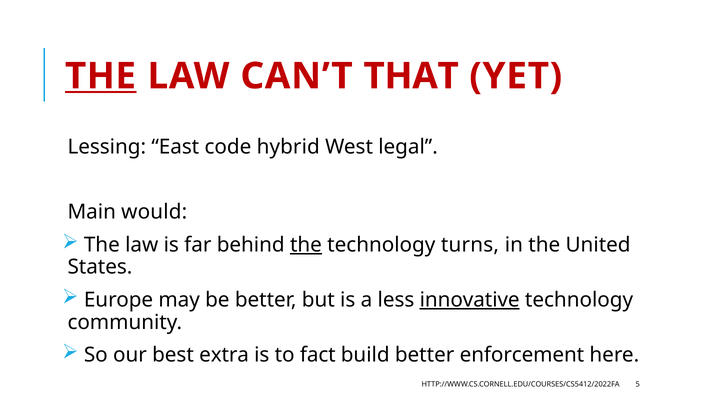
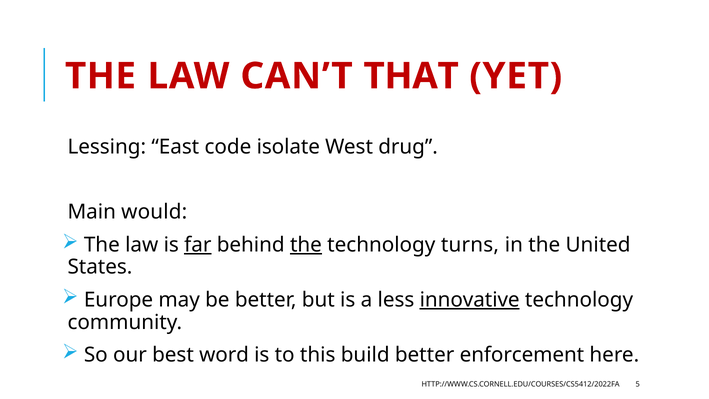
THE at (100, 76) underline: present -> none
hybrid: hybrid -> isolate
legal: legal -> drug
far underline: none -> present
extra: extra -> word
fact: fact -> this
